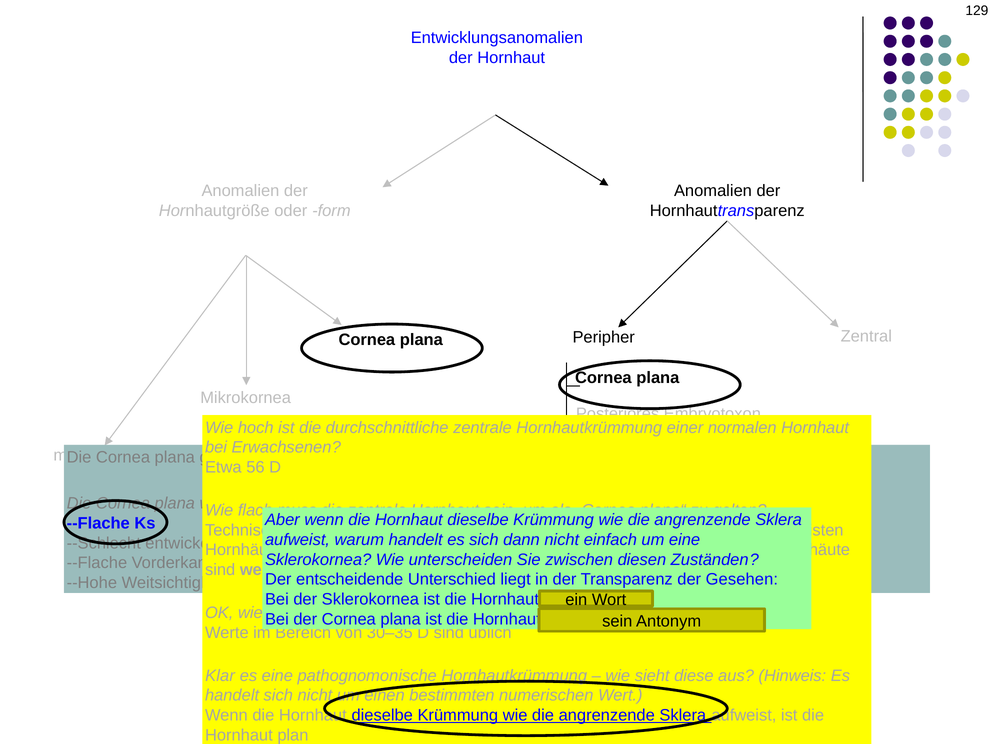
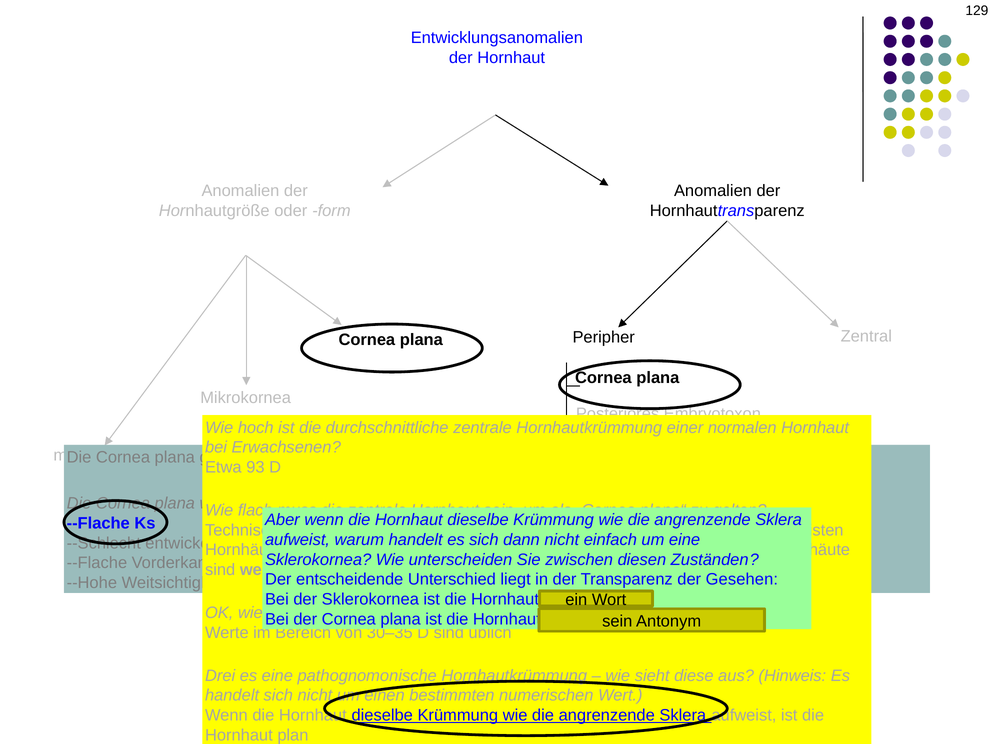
56: 56 -> 93
Klar at (220, 675): Klar -> Drei
